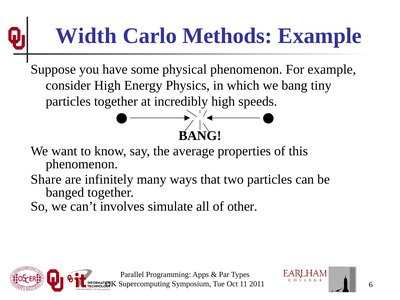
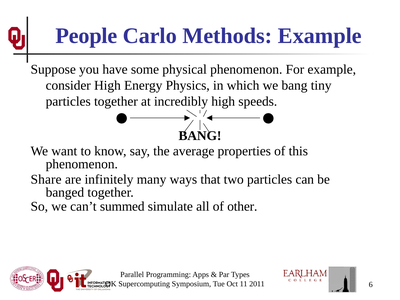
Width: Width -> People
involves: involves -> summed
